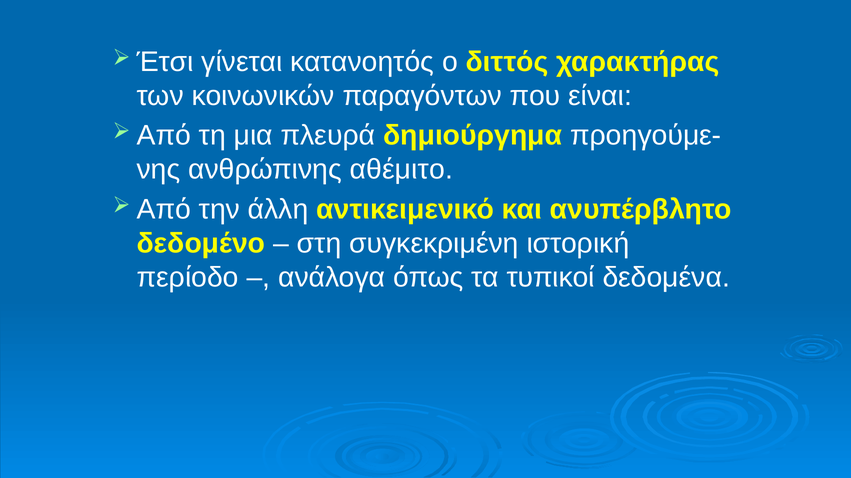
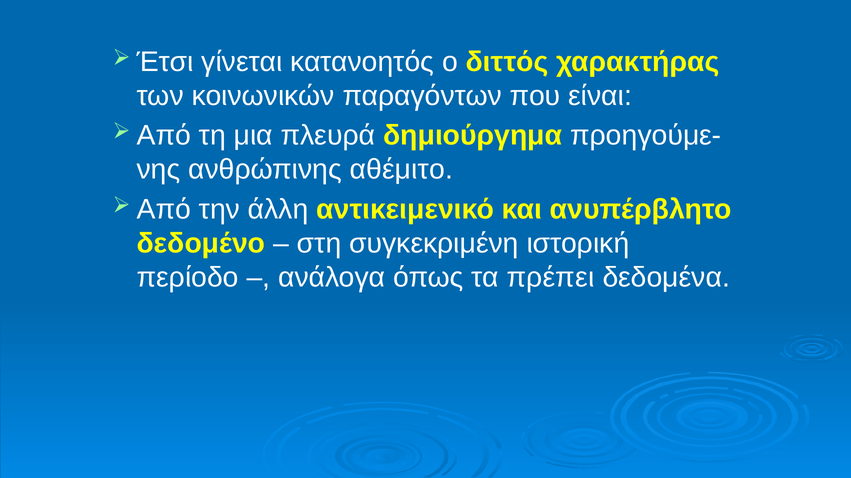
τυπικοί: τυπικοί -> πρέπει
